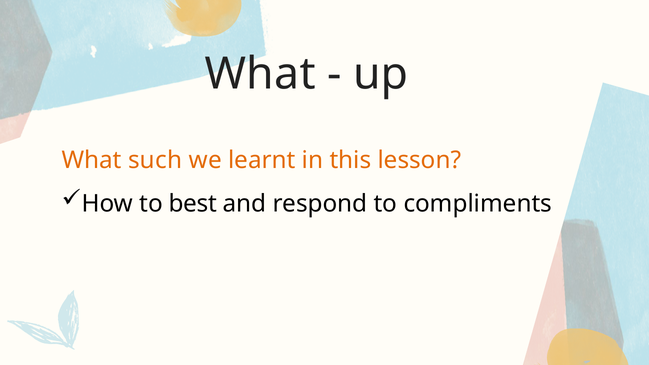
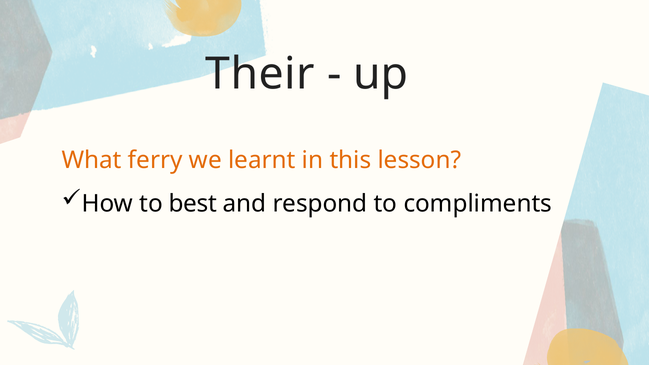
What at (260, 74): What -> Their
such: such -> ferry
